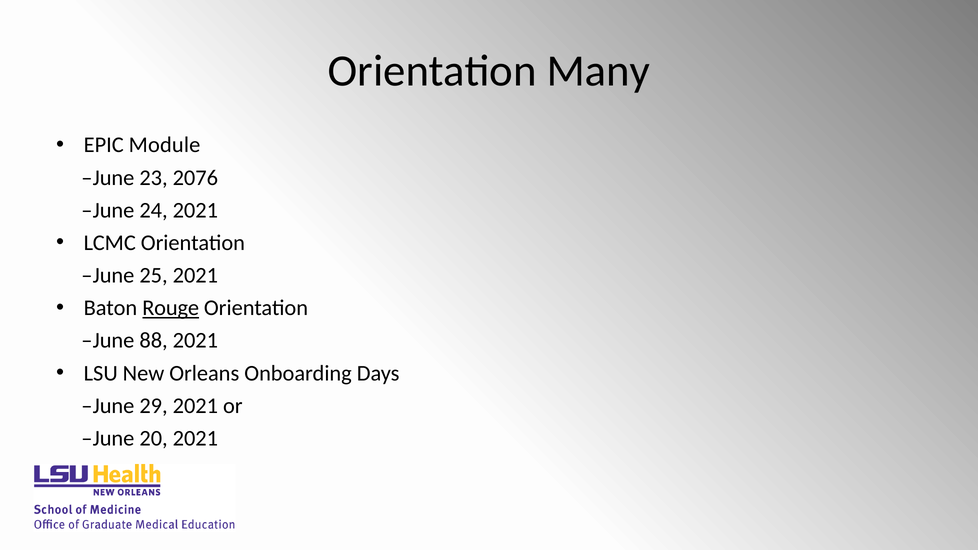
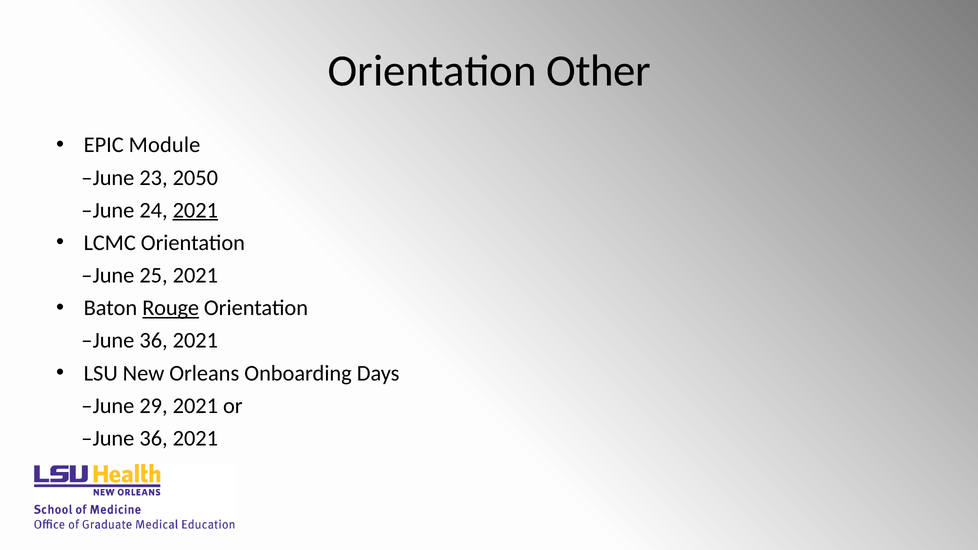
Many: Many -> Other
2076: 2076 -> 2050
2021 at (195, 210) underline: none -> present
88 at (154, 341): 88 -> 36
20 at (154, 438): 20 -> 36
